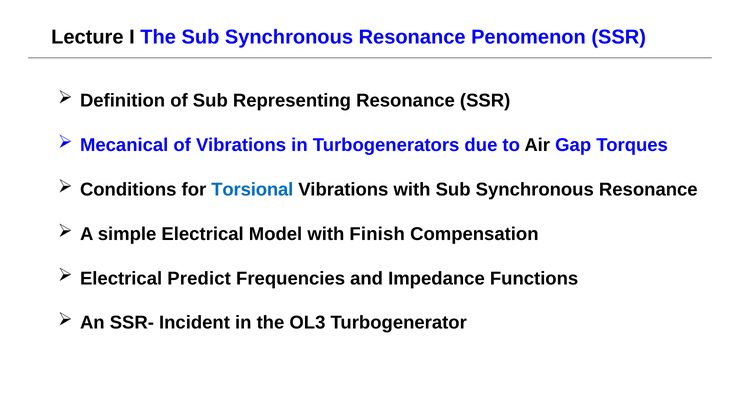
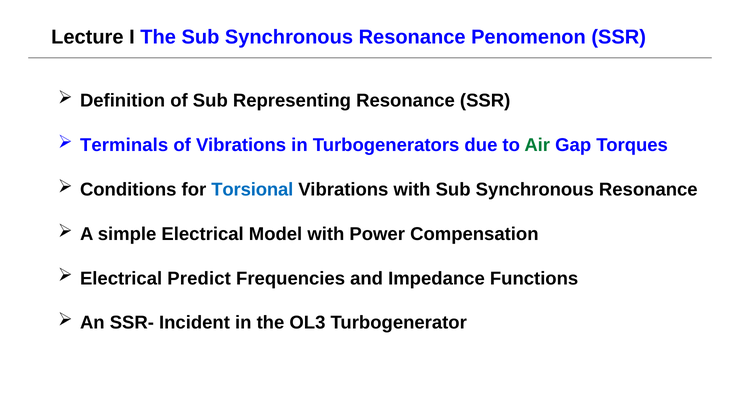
Mecanical: Mecanical -> Terminals
Air colour: black -> green
Finish: Finish -> Power
